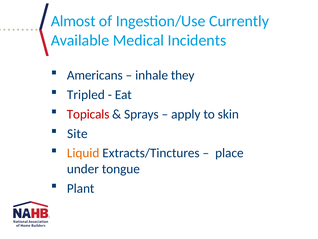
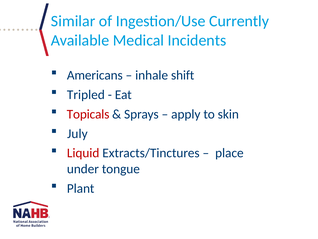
Almost: Almost -> Similar
they: they -> shift
Site: Site -> July
Liquid colour: orange -> red
